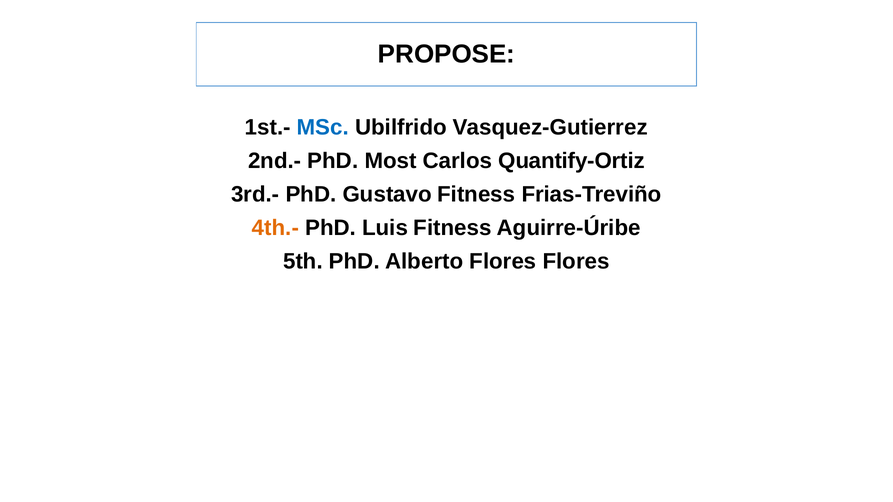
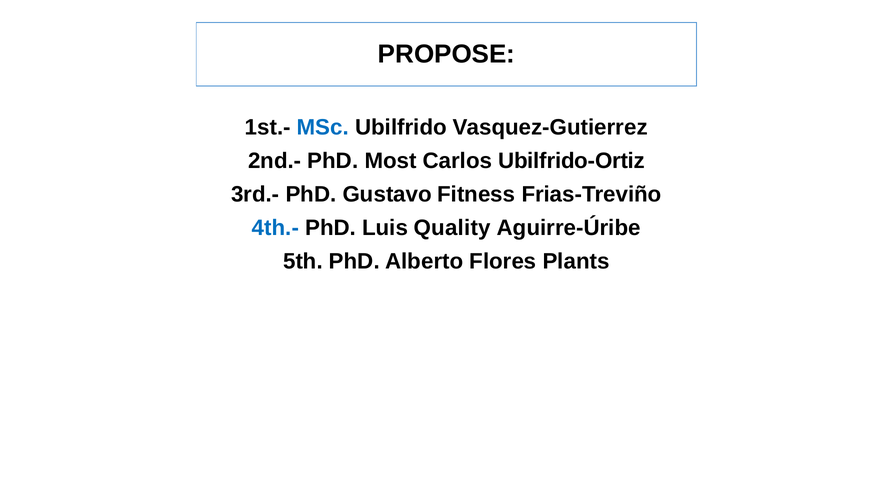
Quantify-Ortiz: Quantify-Ortiz -> Ubilfrido-Ortiz
4th.- colour: orange -> blue
Luis Fitness: Fitness -> Quality
Flores Flores: Flores -> Plants
